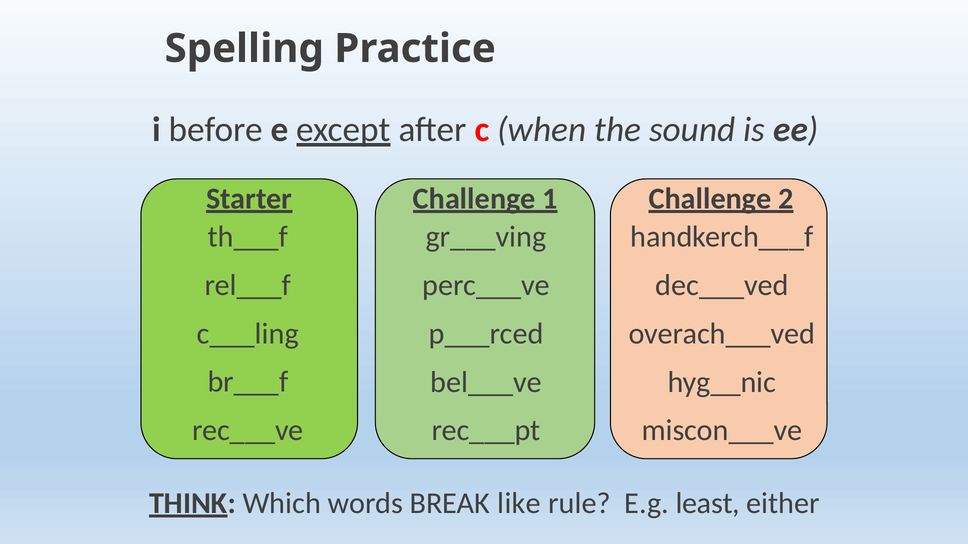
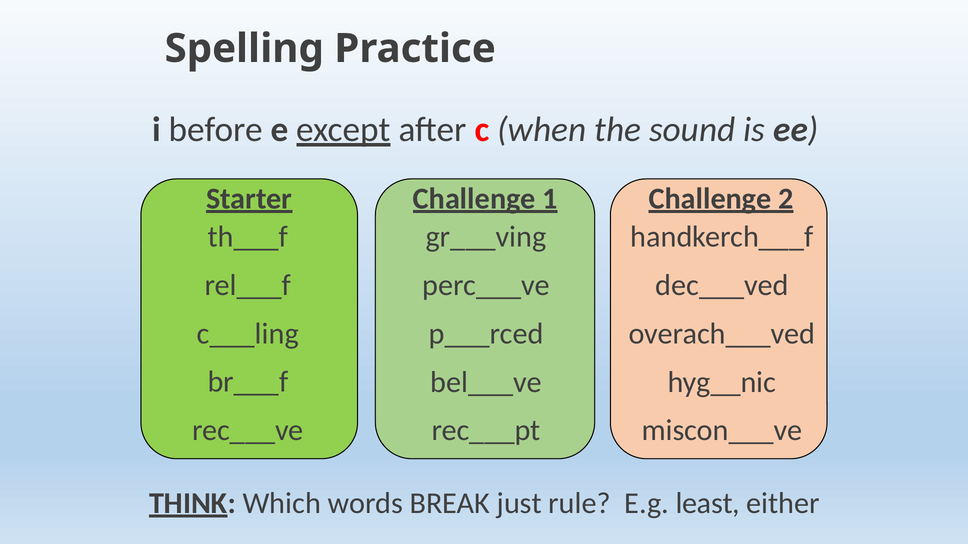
like: like -> just
